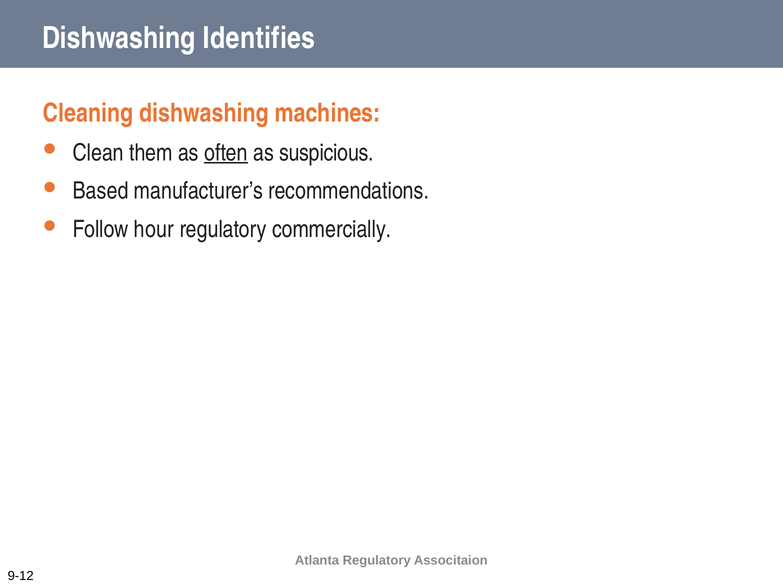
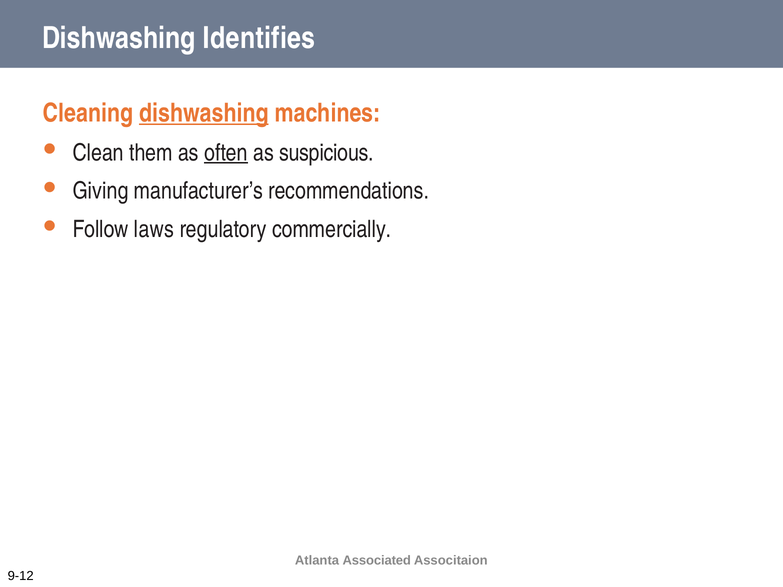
dishwashing at (204, 113) underline: none -> present
Based: Based -> Giving
hour: hour -> laws
Atlanta Regulatory: Regulatory -> Associated
